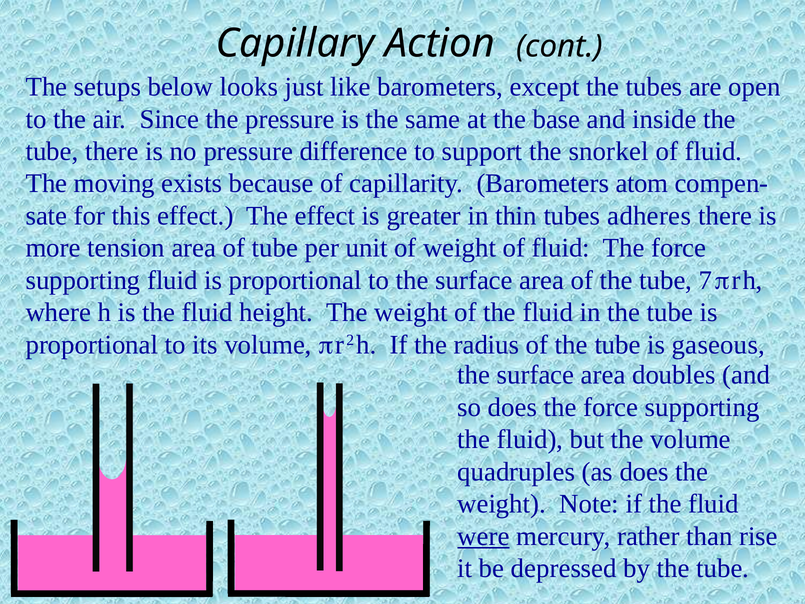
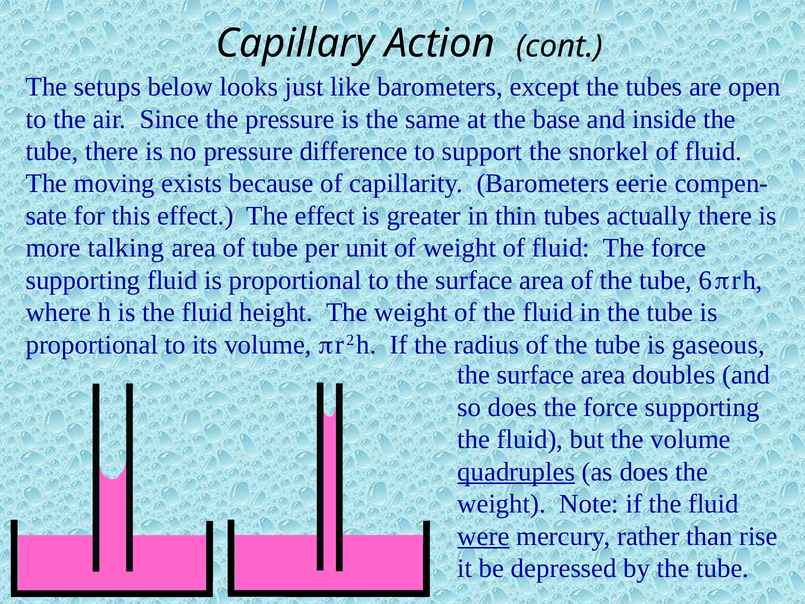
atom: atom -> eerie
adheres: adheres -> actually
tension: tension -> talking
7: 7 -> 6
quadruples underline: none -> present
